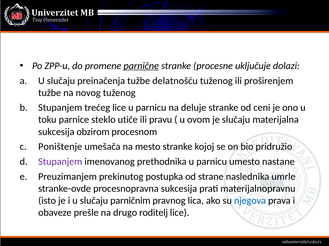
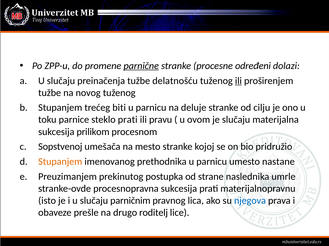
uključuje: uključuje -> određeni
ili at (238, 81) underline: none -> present
trećeg lice: lice -> biti
ceni: ceni -> cilju
steklo utiče: utiče -> prati
obzirom: obzirom -> prilikom
Poništenje: Poništenje -> Sopstvenoj
Stupanjem at (60, 162) colour: purple -> orange
